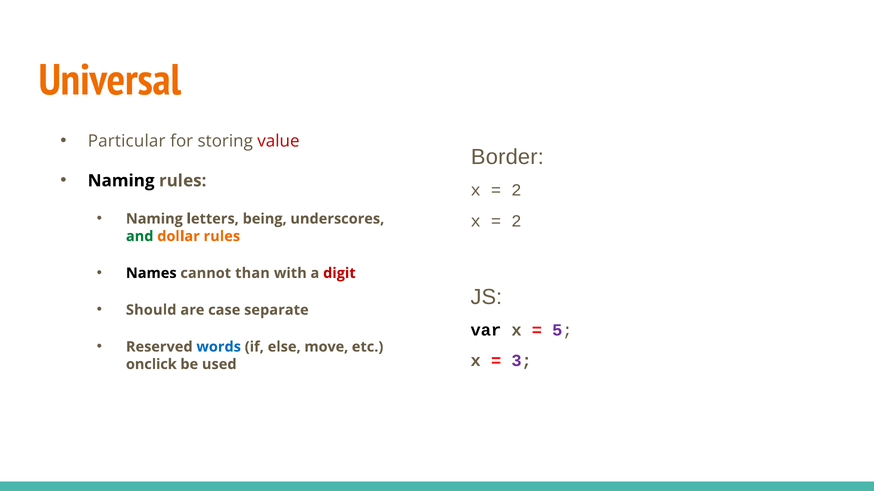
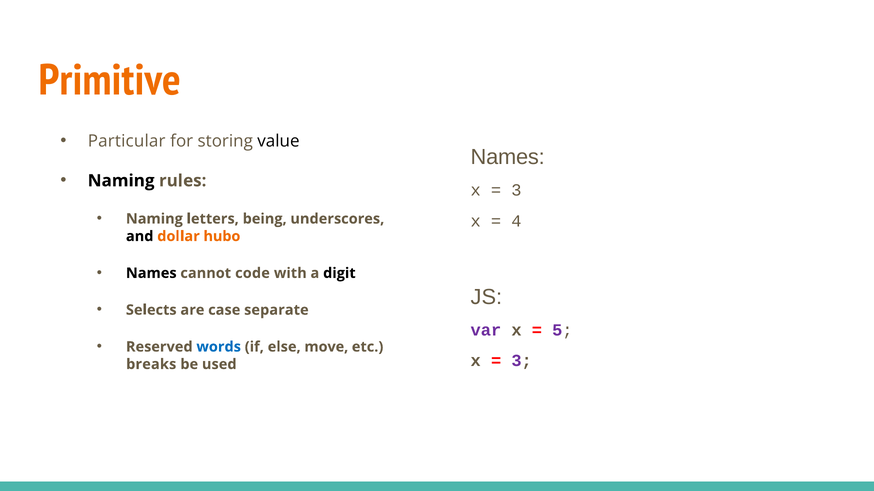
Universal: Universal -> Primitive
value colour: red -> black
Border at (507, 157): Border -> Names
2 at (516, 191): 2 -> 3
2 at (516, 221): 2 -> 4
and colour: green -> black
dollar rules: rules -> hubo
than: than -> code
digit colour: red -> black
Should: Should -> Selects
var colour: black -> purple
onclick: onclick -> breaks
